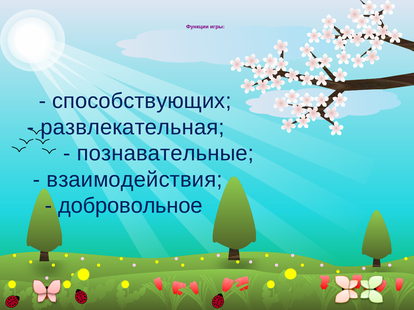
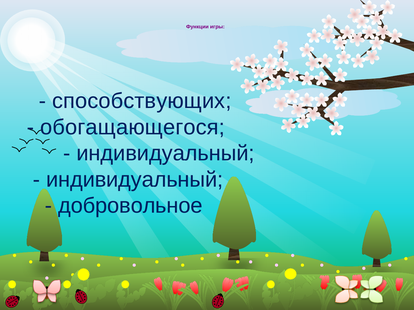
развлекательная: развлекательная -> обогащающегося
познавательные at (165, 154): познавательные -> индивидуальный
взаимодействия at (134, 180): взаимодействия -> индивидуальный
